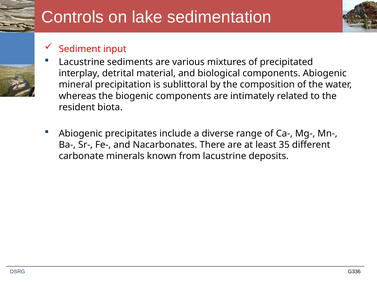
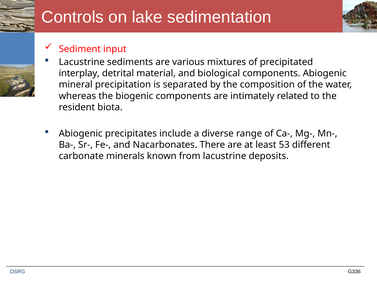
sublittoral: sublittoral -> separated
35: 35 -> 53
